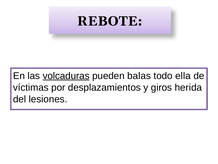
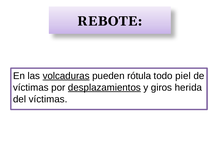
balas: balas -> rótula
ella: ella -> piel
desplazamientos underline: none -> present
del lesiones: lesiones -> víctimas
